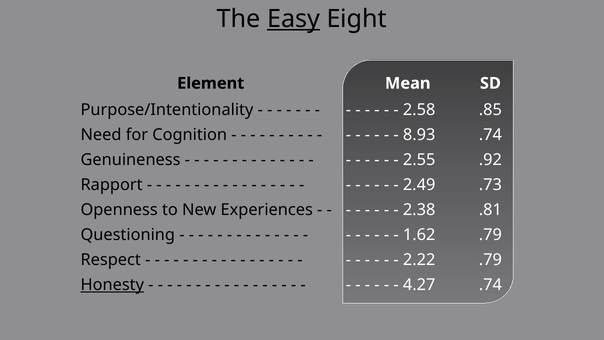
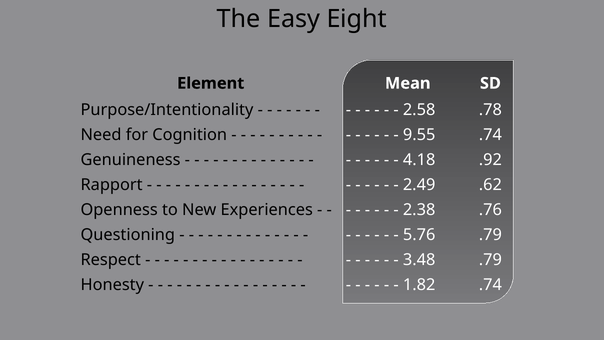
Easy underline: present -> none
.85: .85 -> .78
8.93: 8.93 -> 9.55
2.55: 2.55 -> 4.18
.73: .73 -> .62
.81: .81 -> .76
1.62: 1.62 -> 5.76
2.22: 2.22 -> 3.48
Honesty underline: present -> none
4.27: 4.27 -> 1.82
